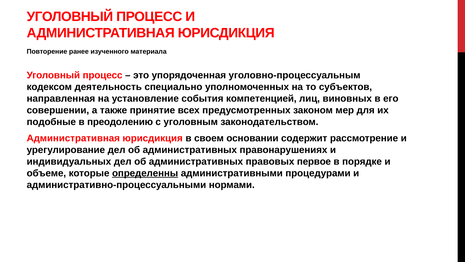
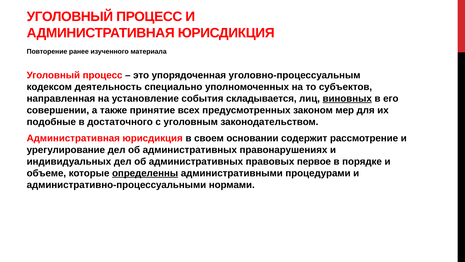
компетенцией: компетенцией -> складывается
виновных underline: none -> present
преодолению: преодолению -> достаточного
